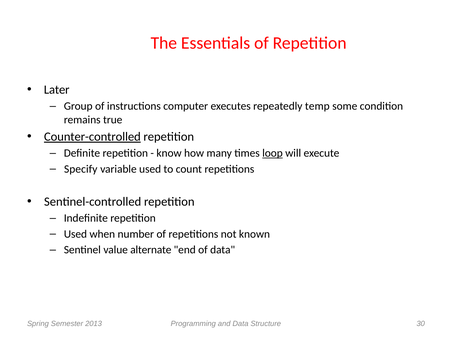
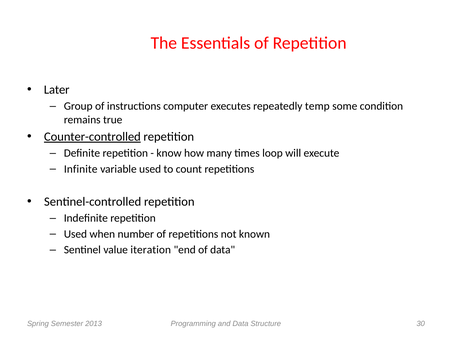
loop underline: present -> none
Specify: Specify -> Infinite
alternate: alternate -> iteration
